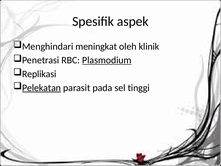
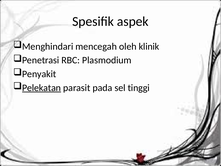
meningkat: meningkat -> mencegah
Plasmodium underline: present -> none
Replikasi: Replikasi -> Penyakit
